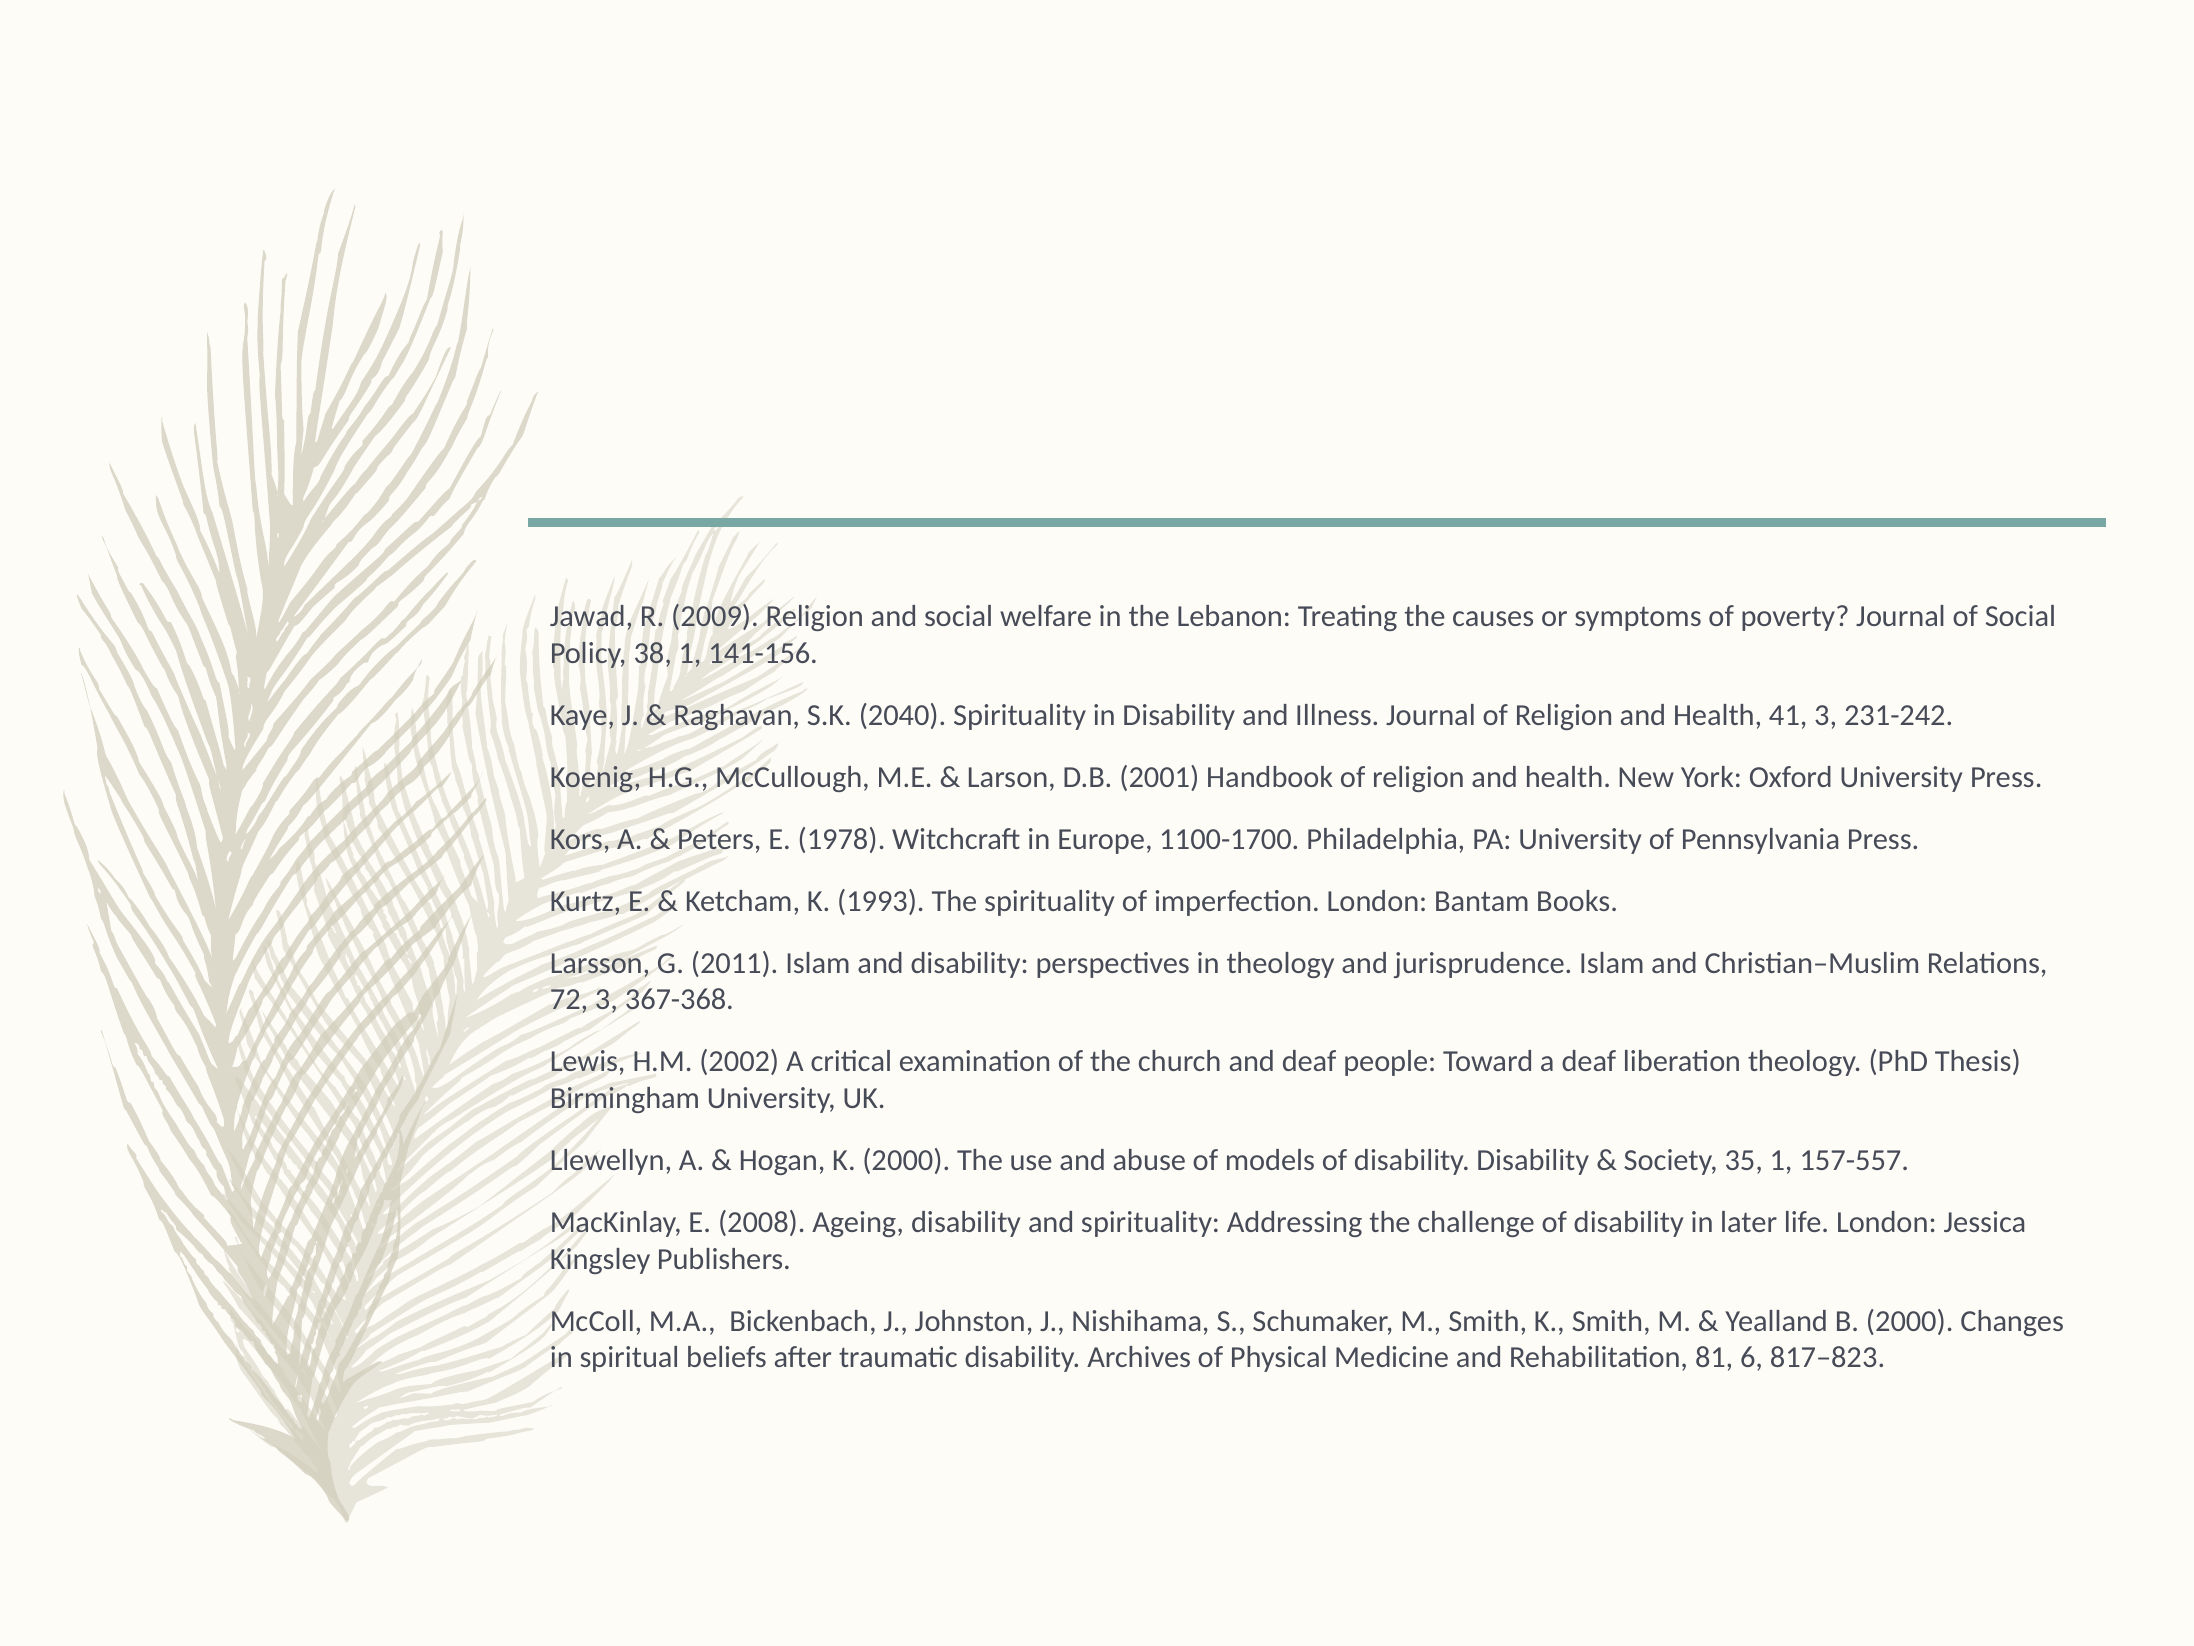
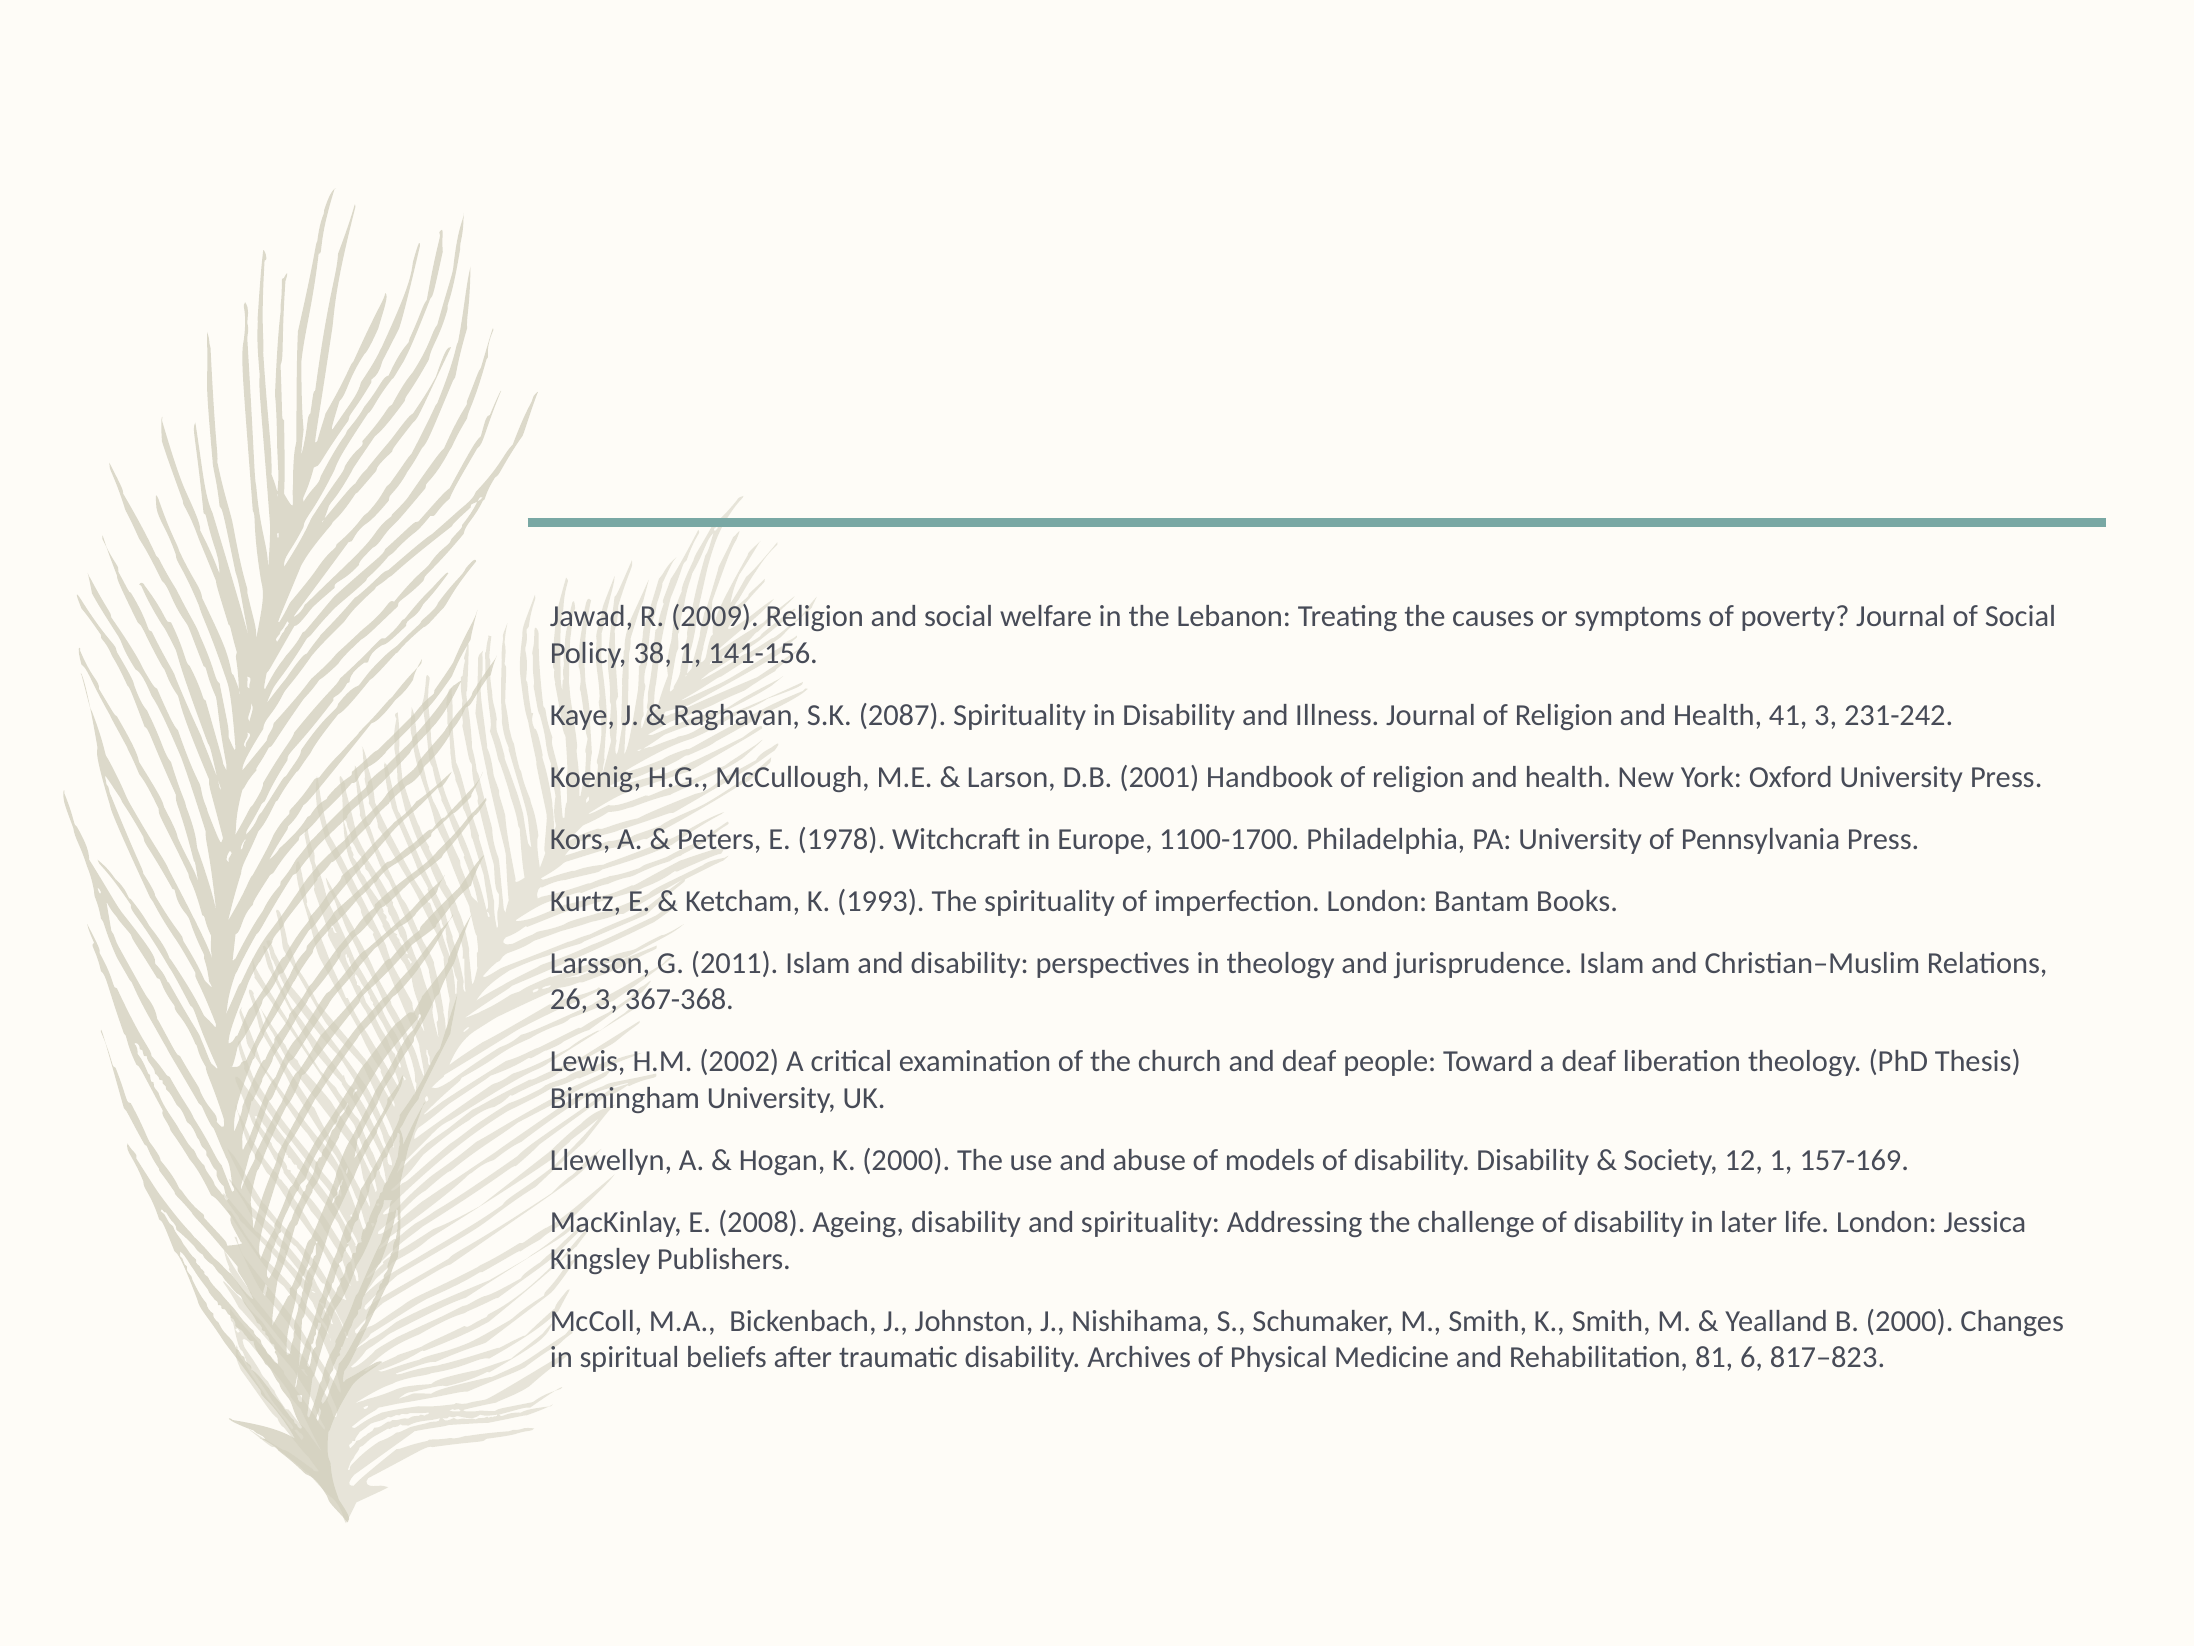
2040: 2040 -> 2087
72: 72 -> 26
35: 35 -> 12
157-557: 157-557 -> 157-169
